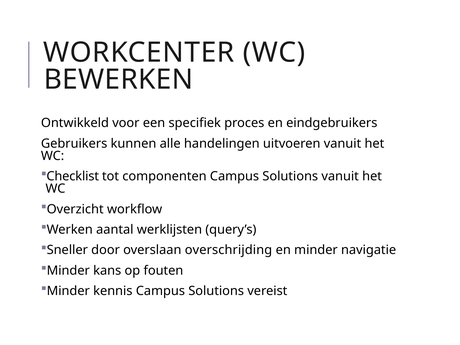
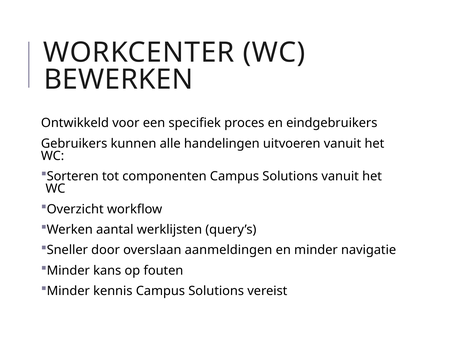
Checklist: Checklist -> Sorteren
overschrijding: overschrijding -> aanmeldingen
